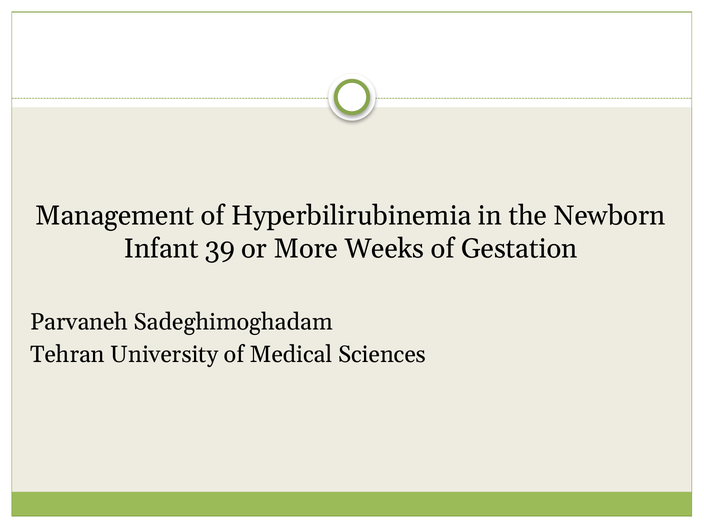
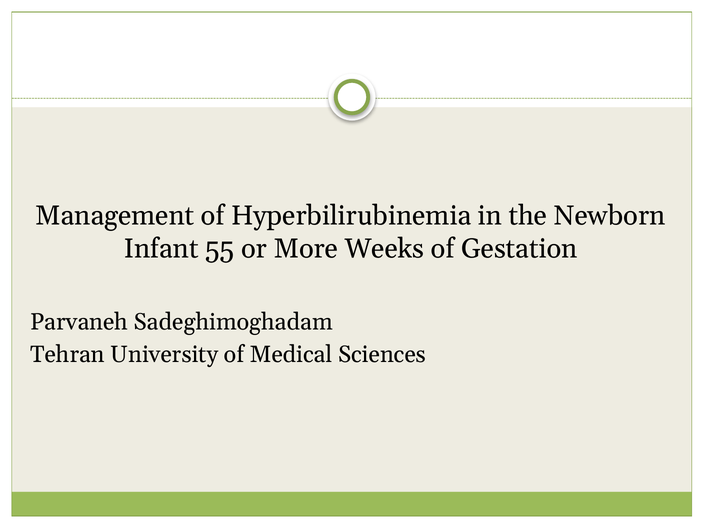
39: 39 -> 55
